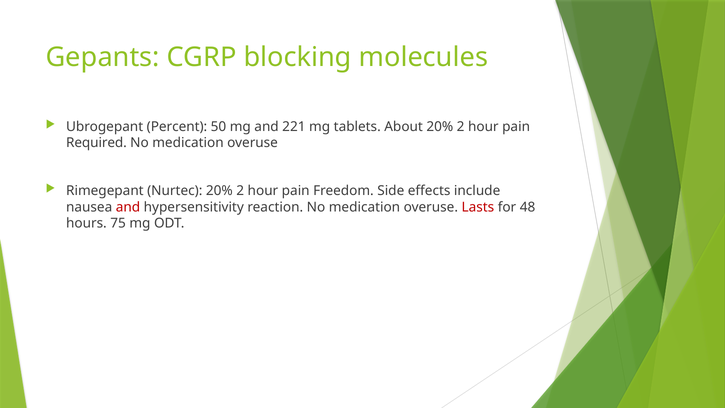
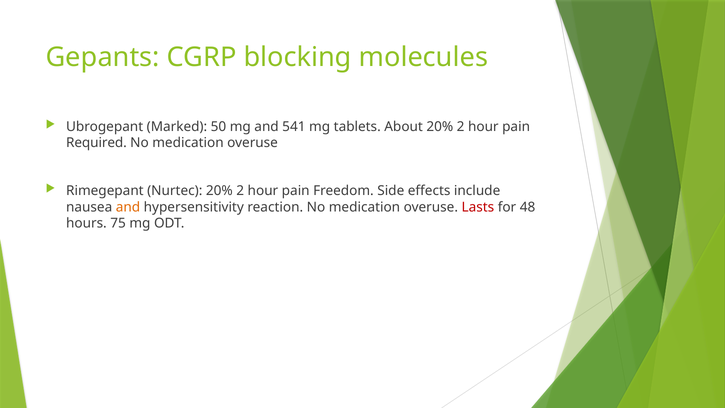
Percent: Percent -> Marked
221: 221 -> 541
and at (128, 207) colour: red -> orange
